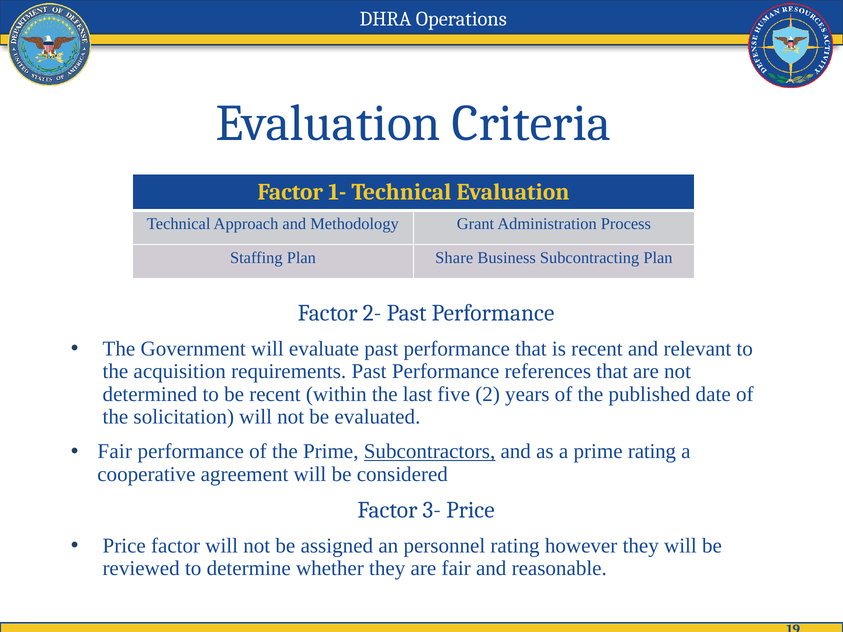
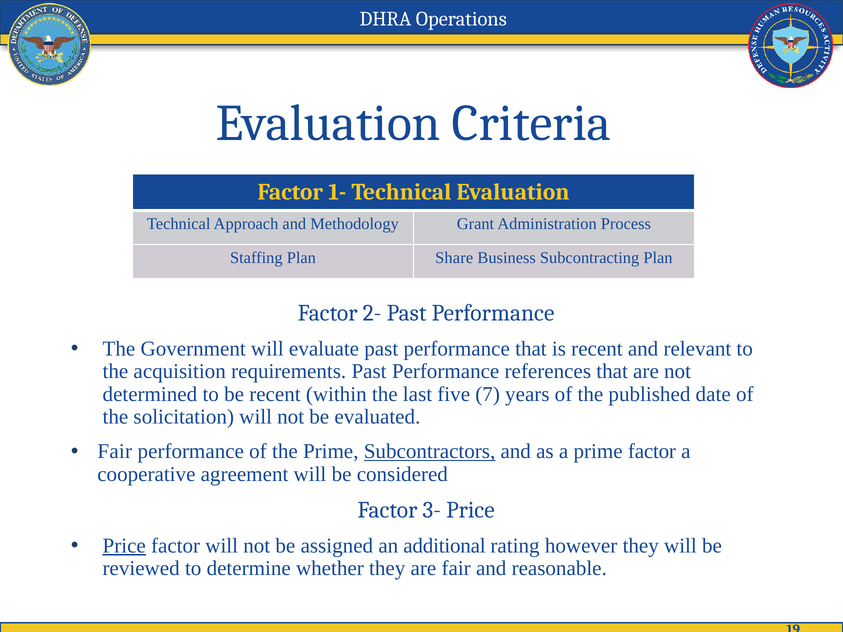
2: 2 -> 7
prime rating: rating -> factor
Price at (124, 546) underline: none -> present
personnel: personnel -> additional
